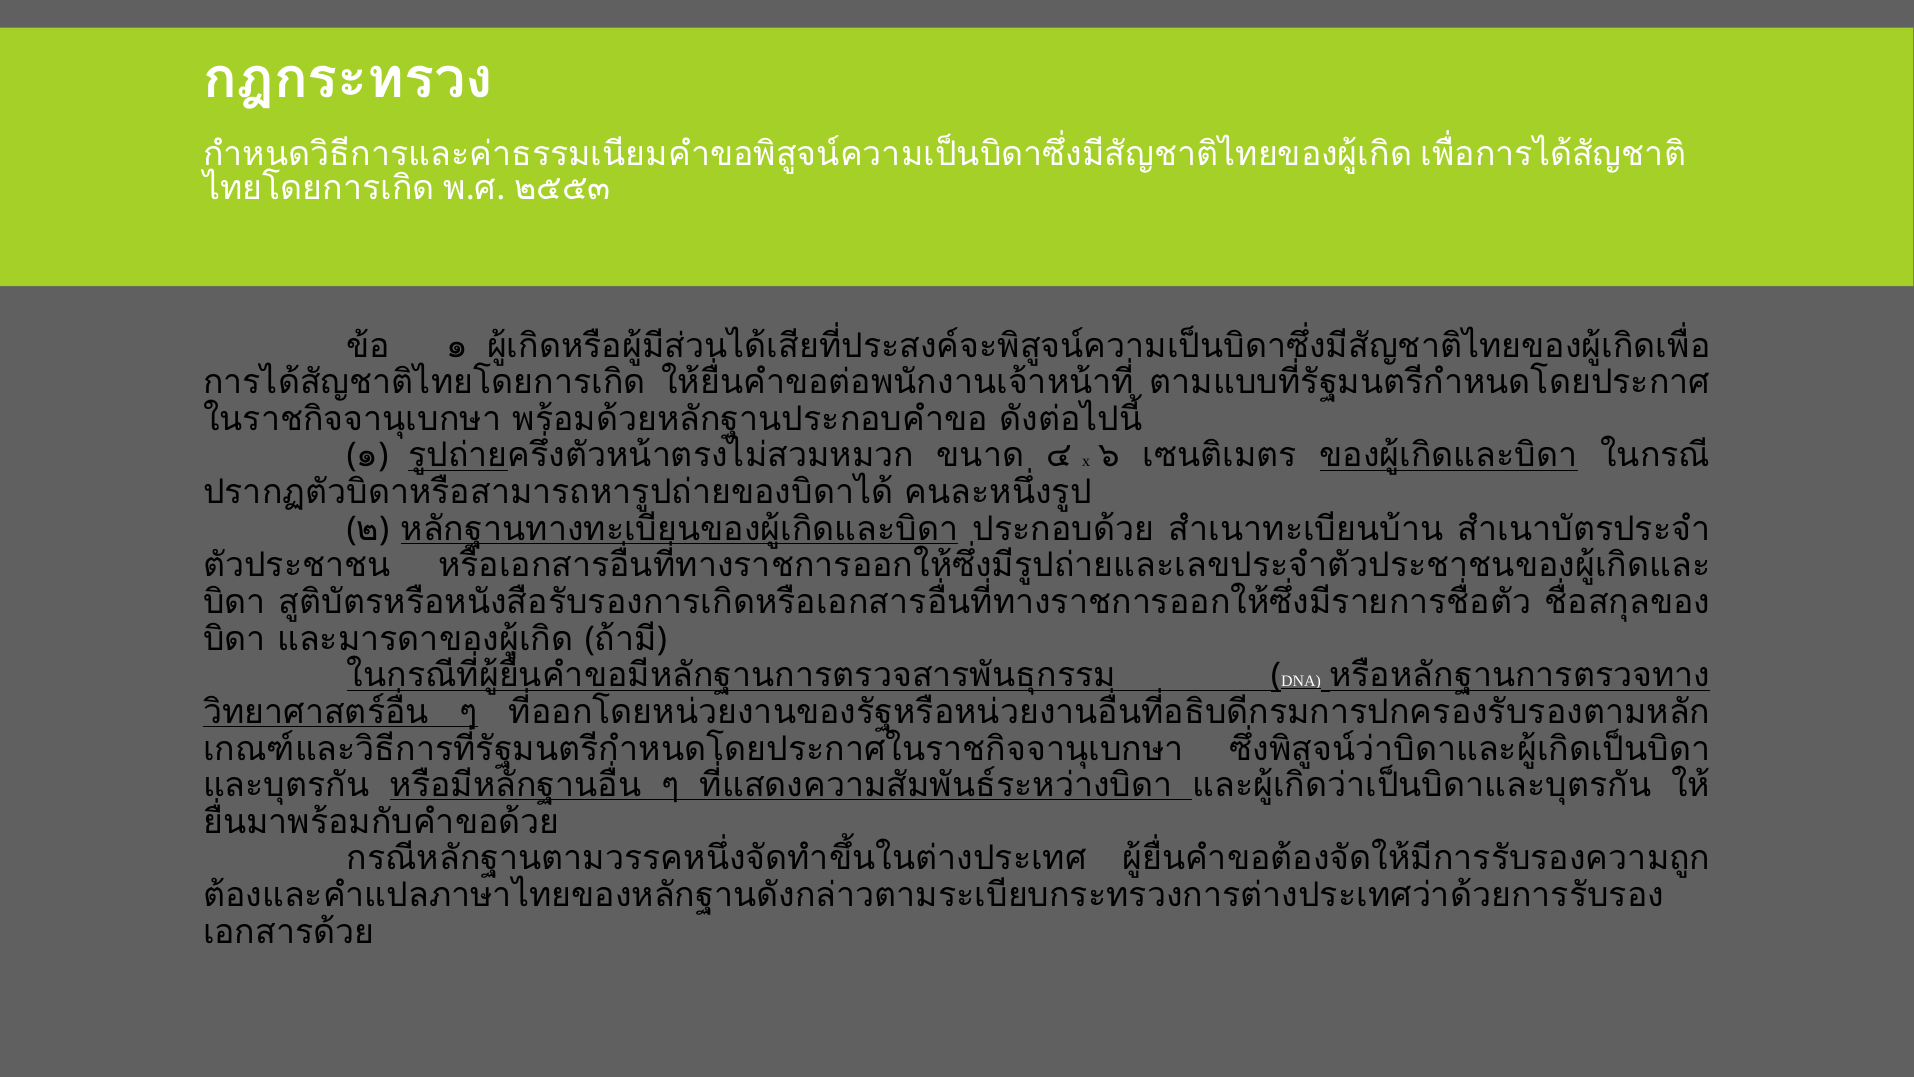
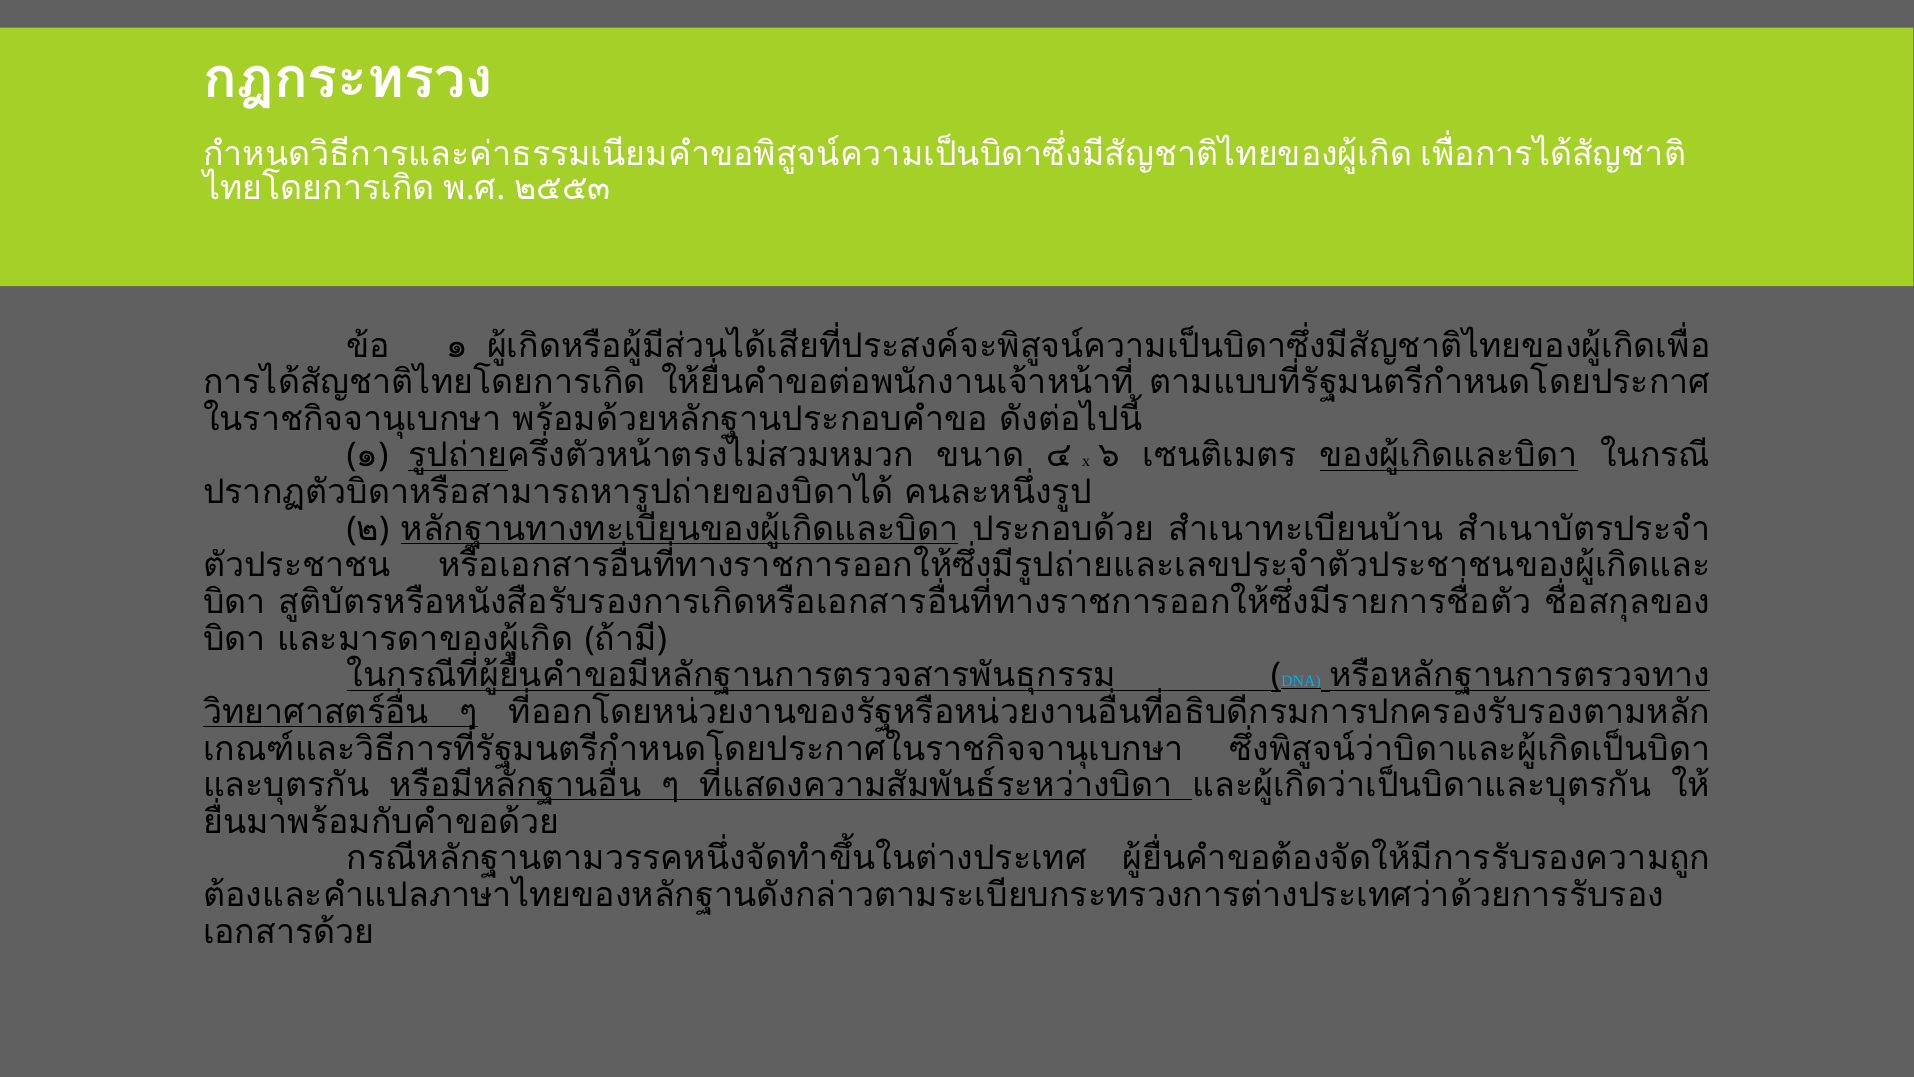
DNA colour: white -> light blue
